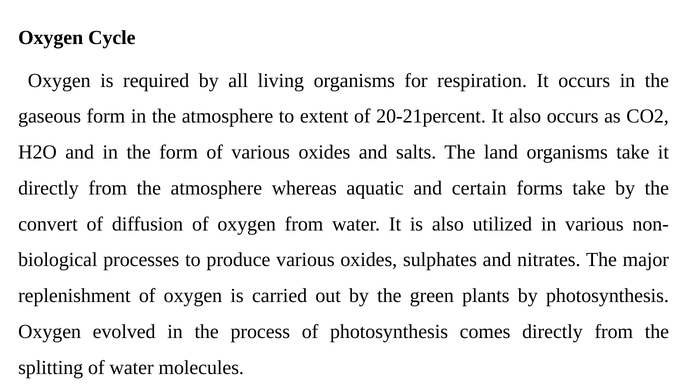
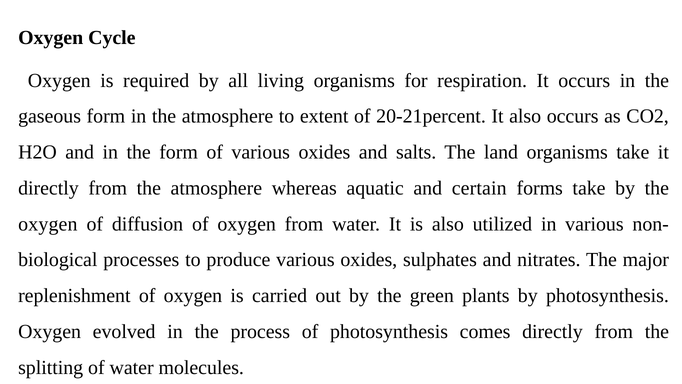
convert at (48, 224): convert -> oxygen
